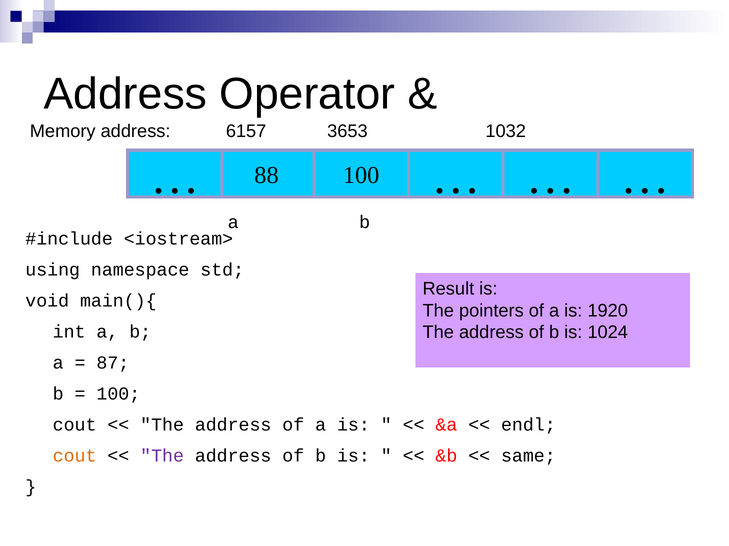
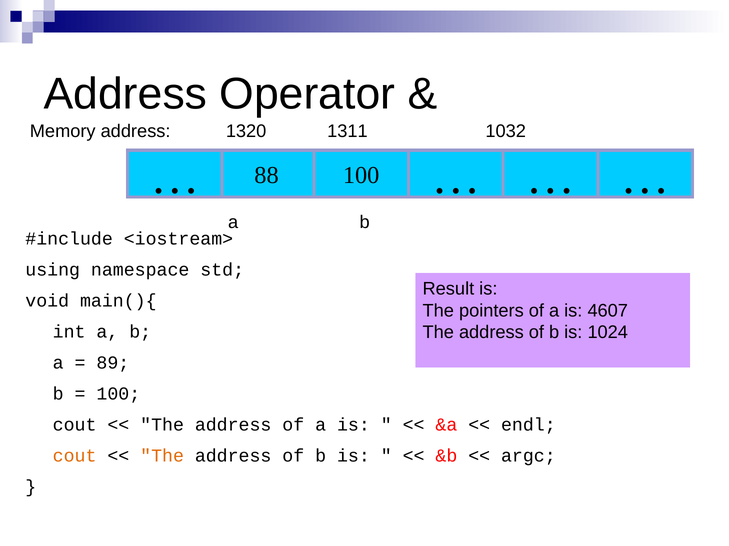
6157: 6157 -> 1320
3653: 3653 -> 1311
1920: 1920 -> 4607
87: 87 -> 89
The at (162, 456) colour: purple -> orange
same: same -> argc
